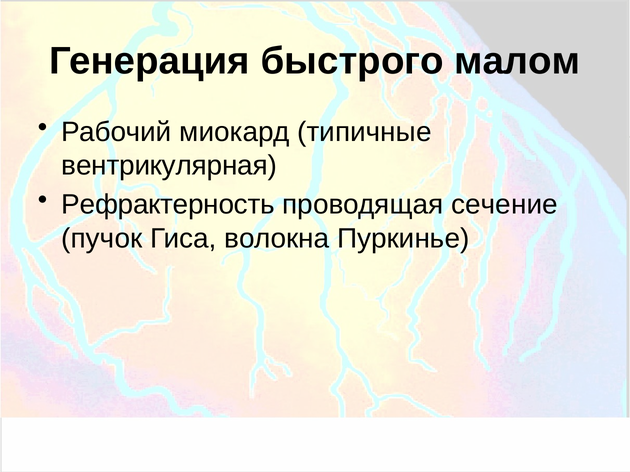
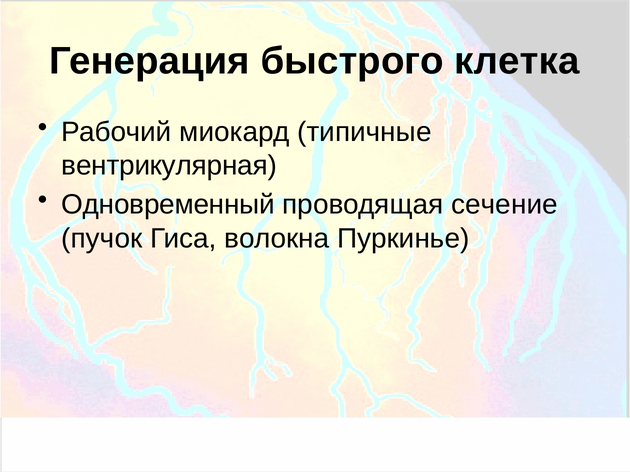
малом: малом -> клетка
Рефрактерность: Рефрактерность -> Одновременный
